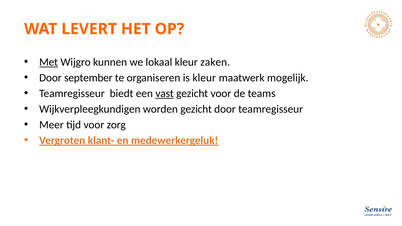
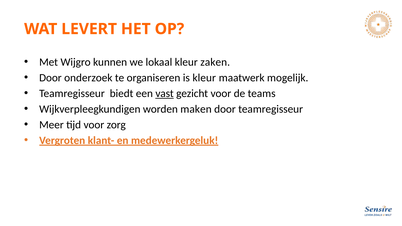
Met underline: present -> none
september: september -> onderzoek
worden gezicht: gezicht -> maken
